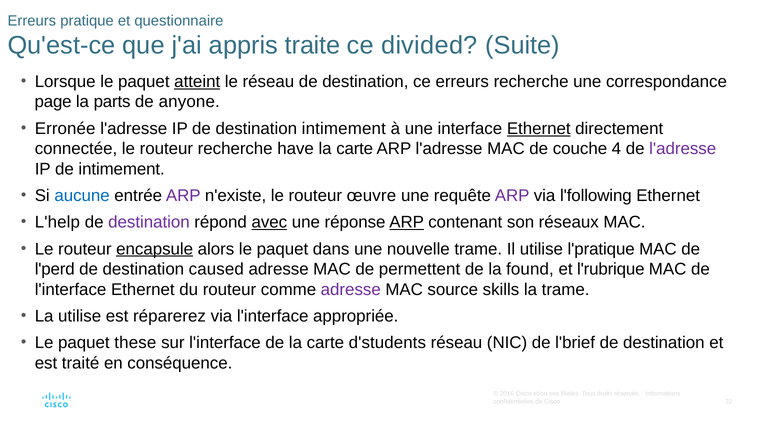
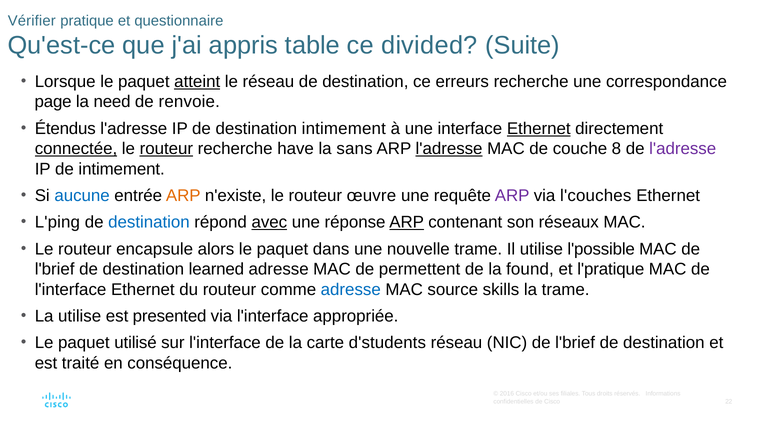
Erreurs at (32, 21): Erreurs -> Vérifier
traite: traite -> table
parts: parts -> need
anyone: anyone -> renvoie
Erronée: Erronée -> Étendus
connectée underline: none -> present
routeur at (166, 149) underline: none -> present
carte at (355, 149): carte -> sans
l'adresse at (449, 149) underline: none -> present
4: 4 -> 8
ARP at (183, 196) colour: purple -> orange
l'following: l'following -> l'couches
L'help: L'help -> L'ping
destination at (149, 222) colour: purple -> blue
encapsule underline: present -> none
l'pratique: l'pratique -> l'possible
l'perd at (55, 269): l'perd -> l'brief
caused: caused -> learned
l'rubrique: l'rubrique -> l'pratique
adresse at (351, 290) colour: purple -> blue
réparerez: réparerez -> presented
these: these -> utilisé
